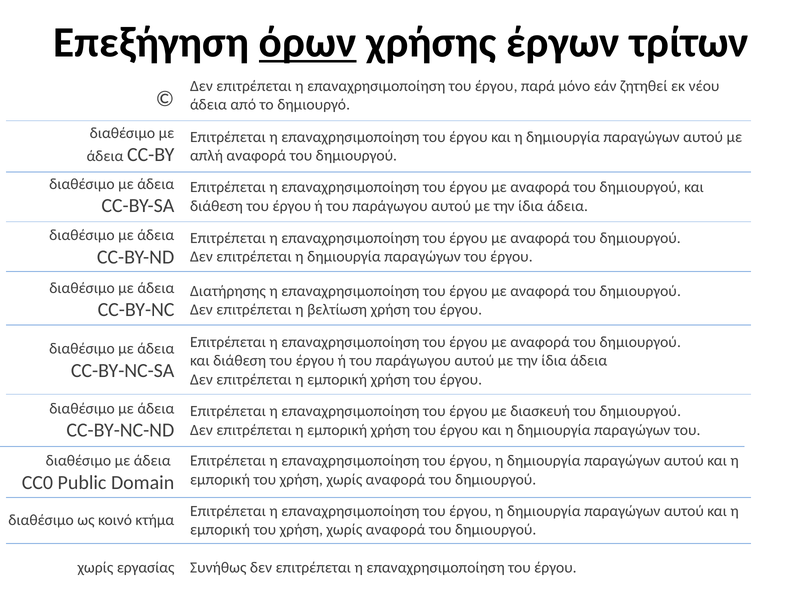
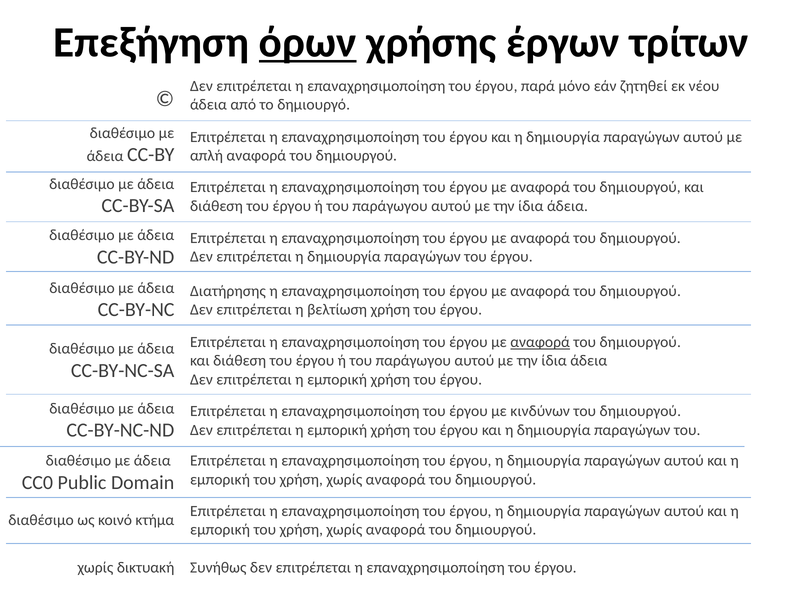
αναφορά at (540, 342) underline: none -> present
διασκευή: διασκευή -> κινδύνων
εργασίας: εργασίας -> δικτυακή
